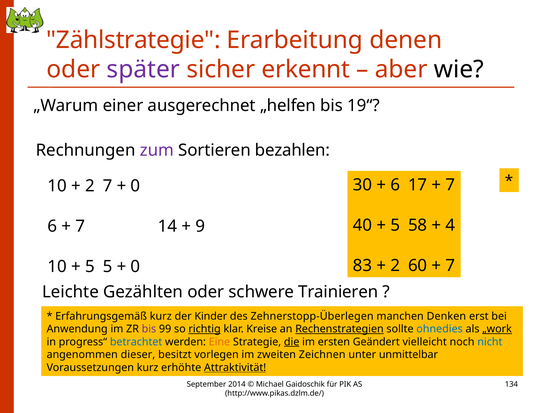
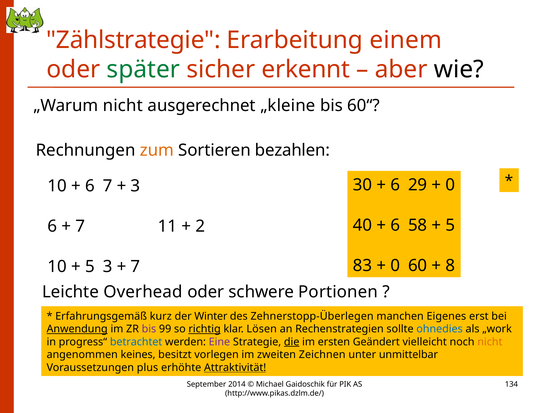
denen: denen -> einem
später colour: purple -> green
„Warum einer: einer -> nicht
„helfen: „helfen -> „kleine
19“: 19“ -> 60“
zum colour: purple -> orange
17: 17 -> 29
7 at (450, 185): 7 -> 0
2 at (90, 186): 2 -> 6
0 at (135, 186): 0 -> 3
5 at (395, 225): 5 -> 6
4 at (450, 225): 4 -> 5
14: 14 -> 11
9: 9 -> 2
2 at (395, 266): 2 -> 0
7 at (450, 266): 7 -> 8
5 5: 5 -> 3
0 at (135, 267): 0 -> 7
Gezählten: Gezählten -> Overhead
Trainieren: Trainieren -> Portionen
Kinder: Kinder -> Winter
Denken: Denken -> Eigenes
Anwendung underline: none -> present
Kreise: Kreise -> Lösen
Rechenstrategien underline: present -> none
„work underline: present -> none
Eine colour: orange -> purple
nicht at (490, 342) colour: blue -> orange
dieser: dieser -> keines
Voraussetzungen kurz: kurz -> plus
